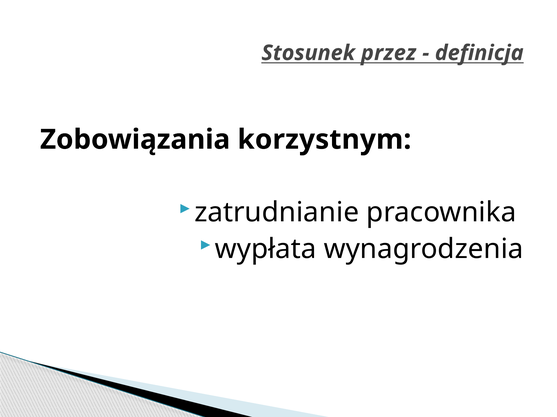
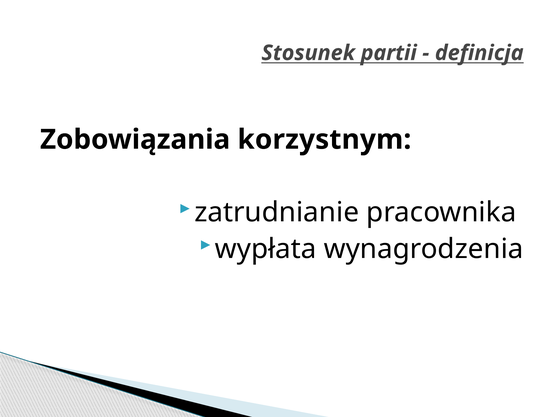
przez: przez -> partii
